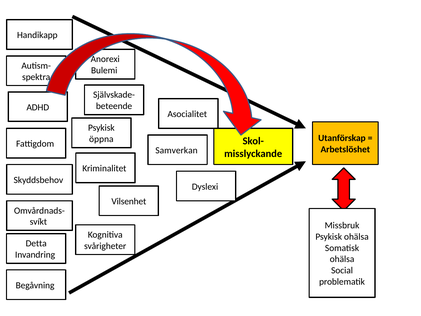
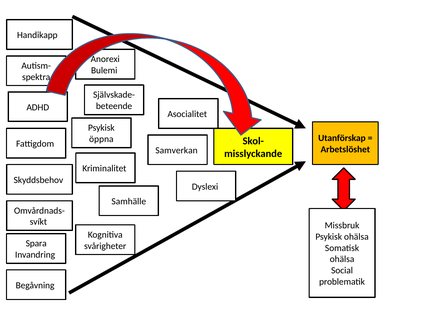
Vilsenhet: Vilsenhet -> Samhälle
Detta: Detta -> Spara
